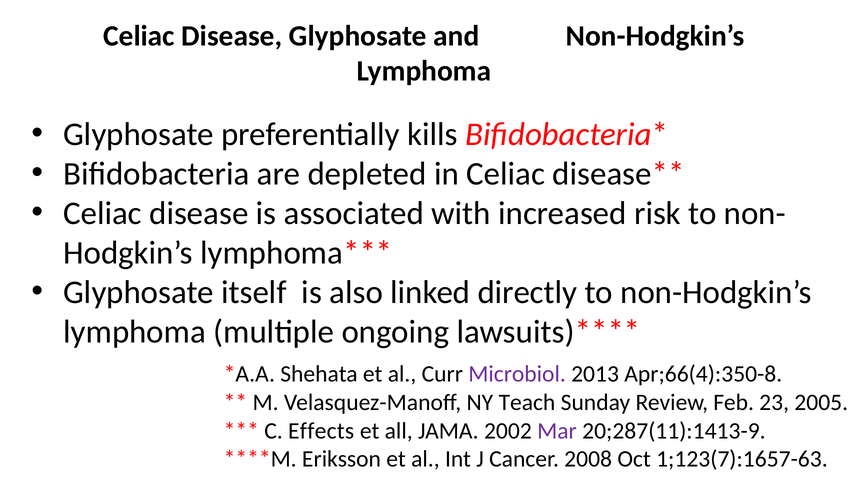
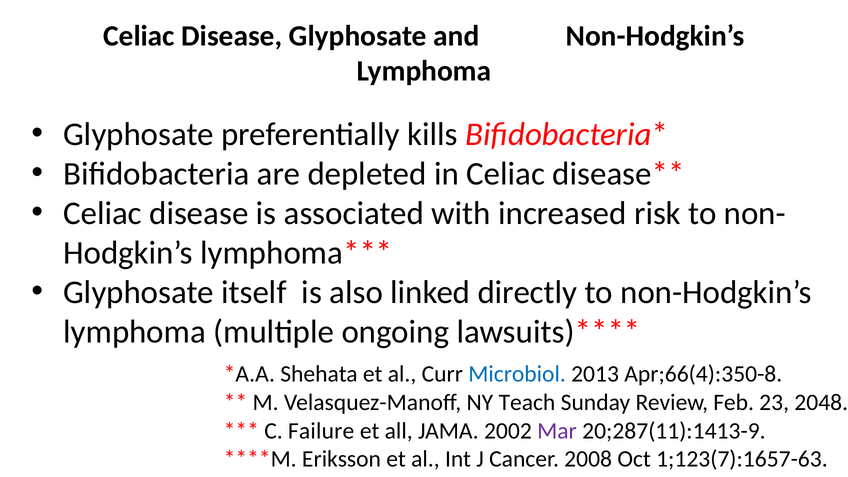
Microbiol colour: purple -> blue
2005: 2005 -> 2048
Effects: Effects -> Failure
